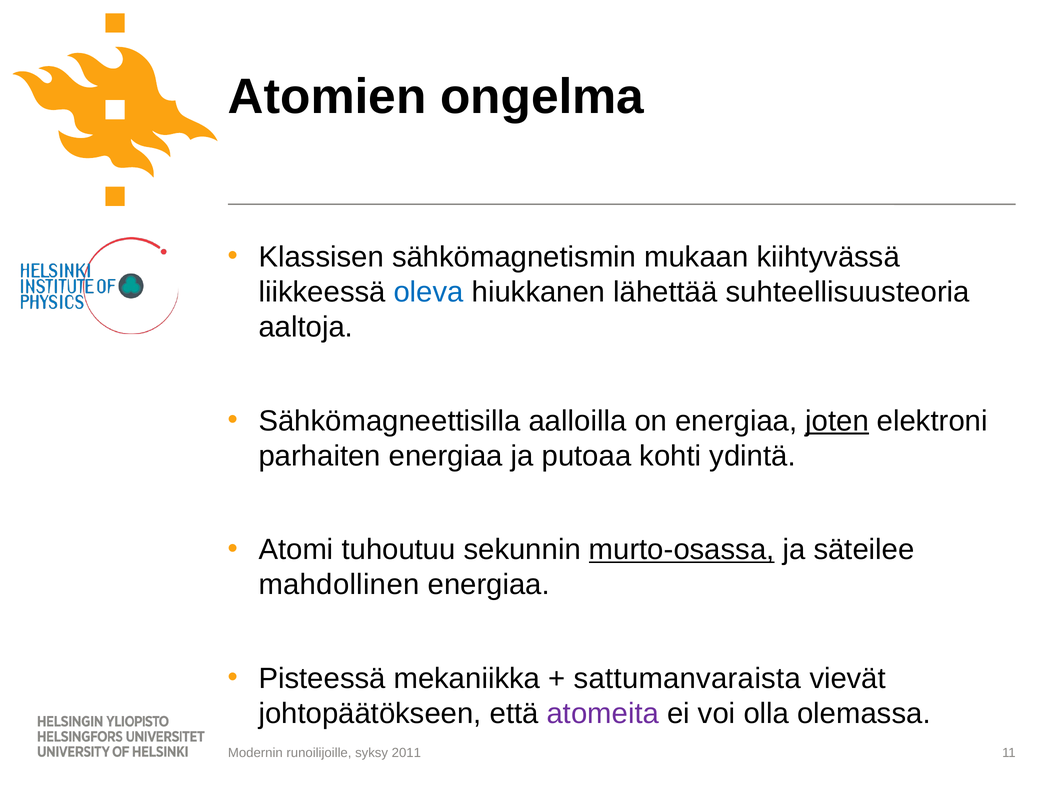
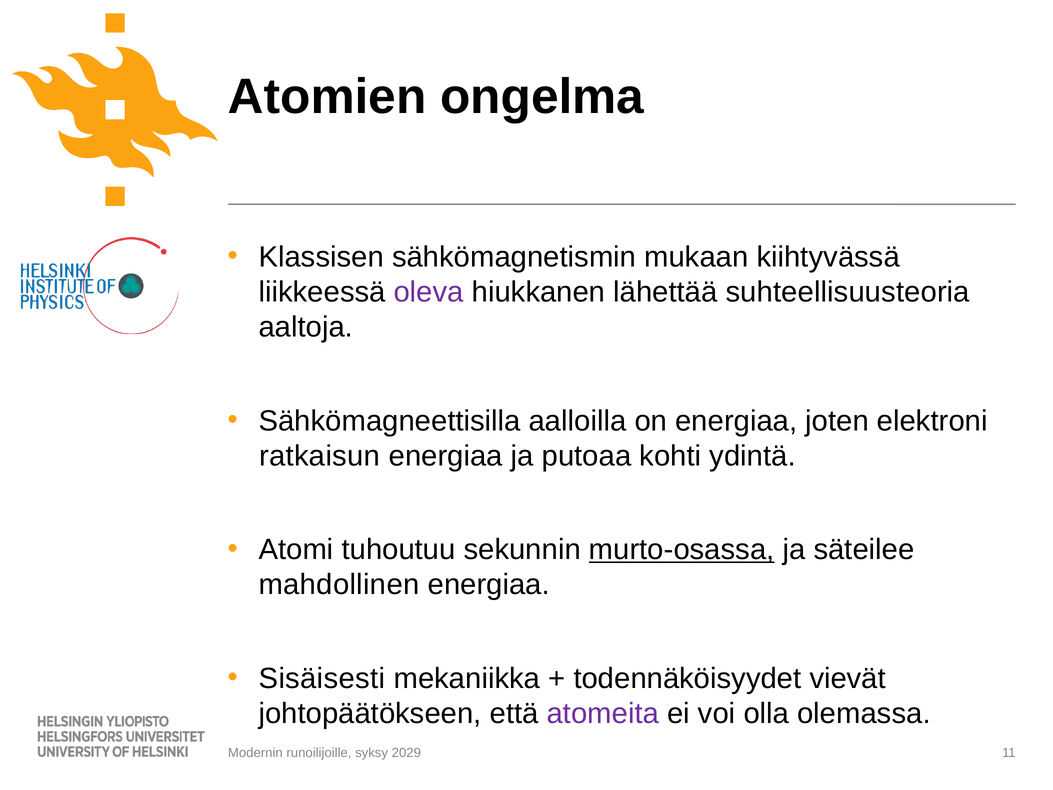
oleva colour: blue -> purple
joten underline: present -> none
parhaiten: parhaiten -> ratkaisun
Pisteessä: Pisteessä -> Sisäisesti
sattumanvaraista: sattumanvaraista -> todennäköisyydet
2011: 2011 -> 2029
